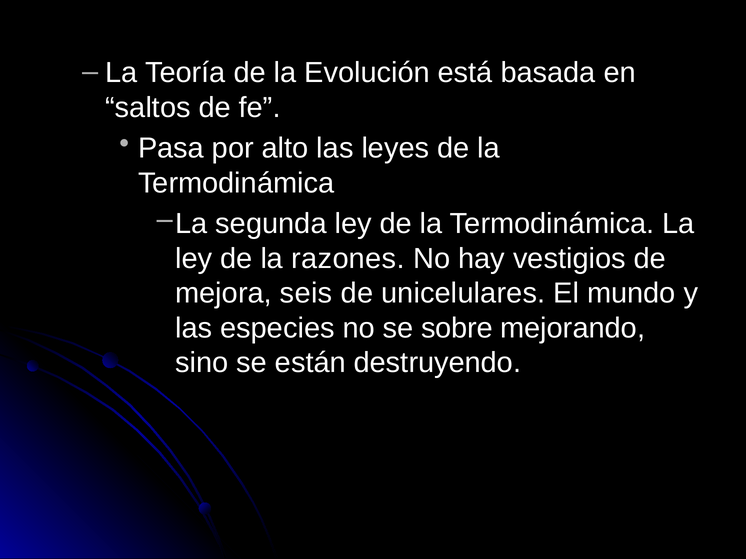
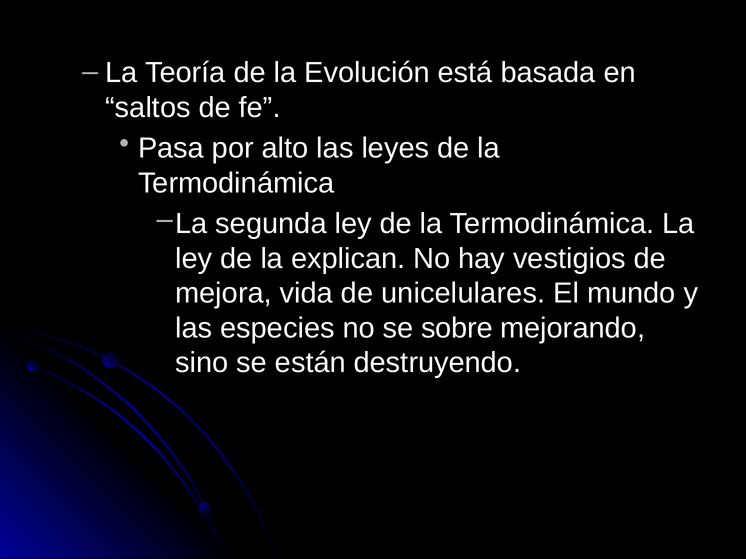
razones: razones -> explican
seis: seis -> vida
